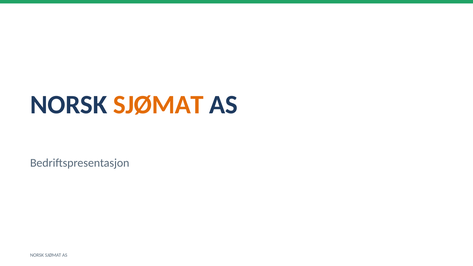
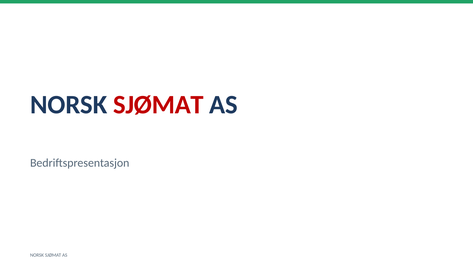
SJØMAT at (158, 105) colour: orange -> red
